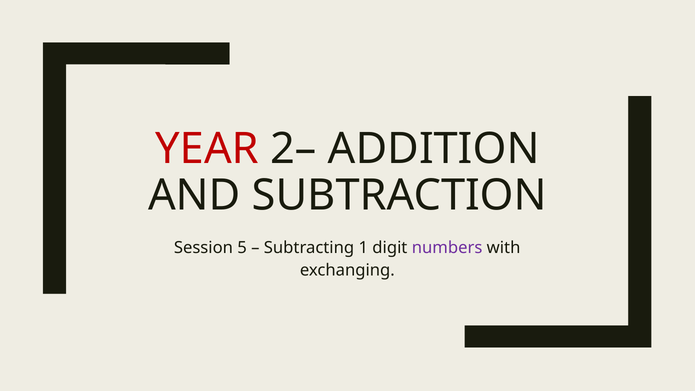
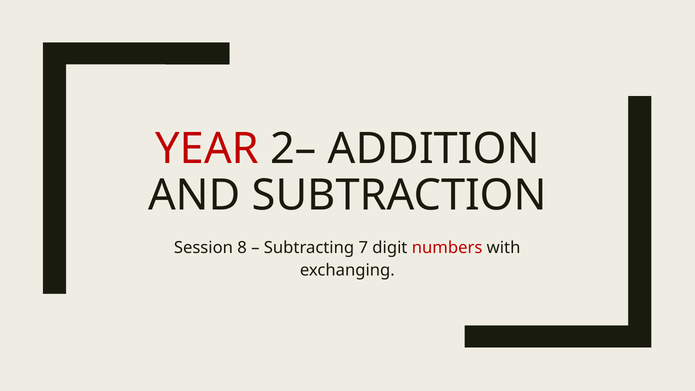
5: 5 -> 8
1: 1 -> 7
numbers colour: purple -> red
